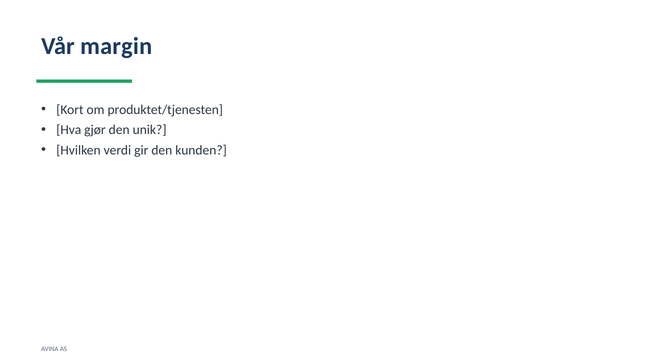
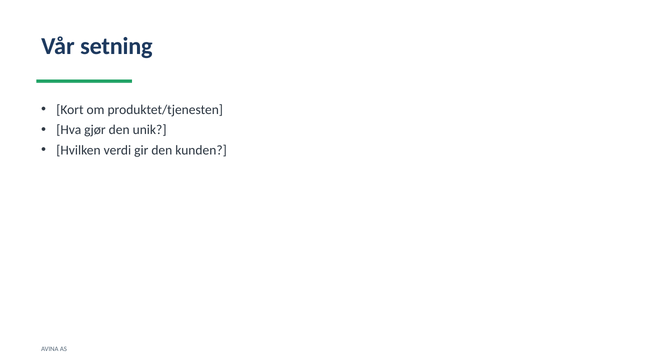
margin: margin -> setning
